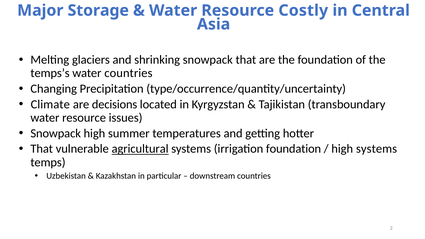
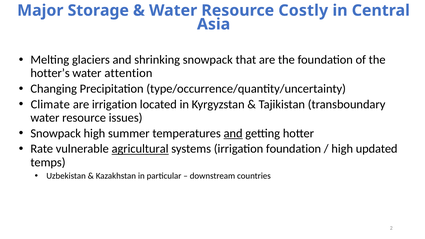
temps’s: temps’s -> hotter’s
water countries: countries -> attention
are decisions: decisions -> irrigation
and at (233, 133) underline: none -> present
That at (42, 149): That -> Rate
high systems: systems -> updated
